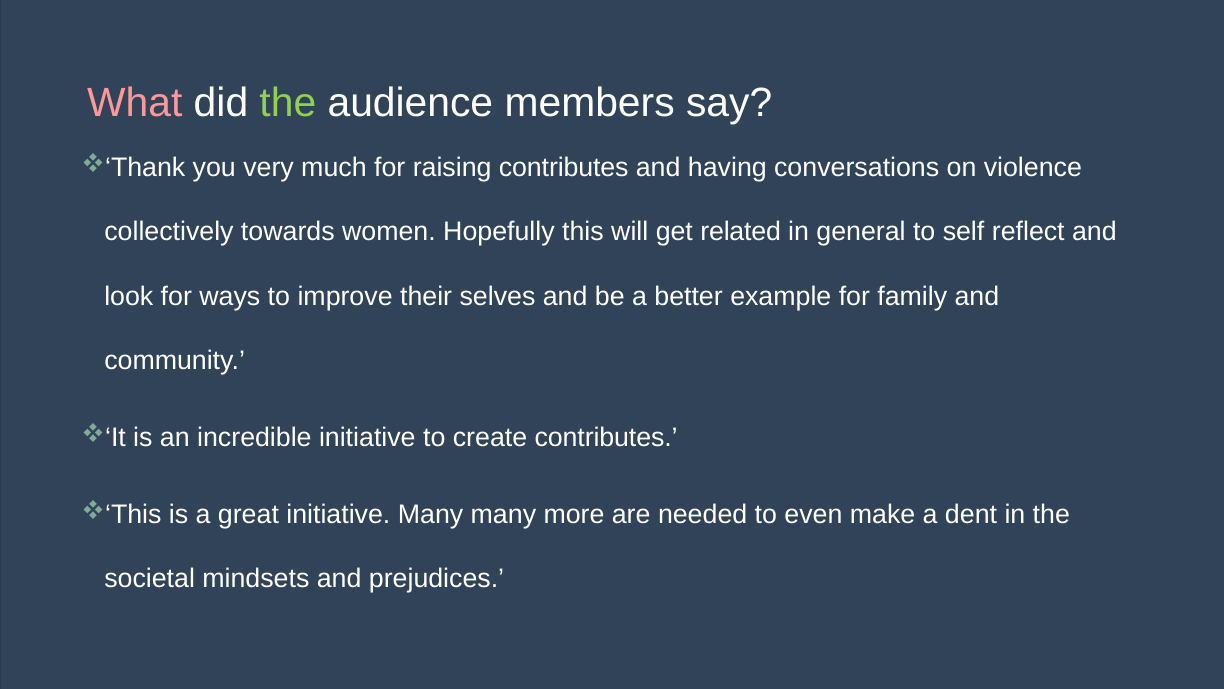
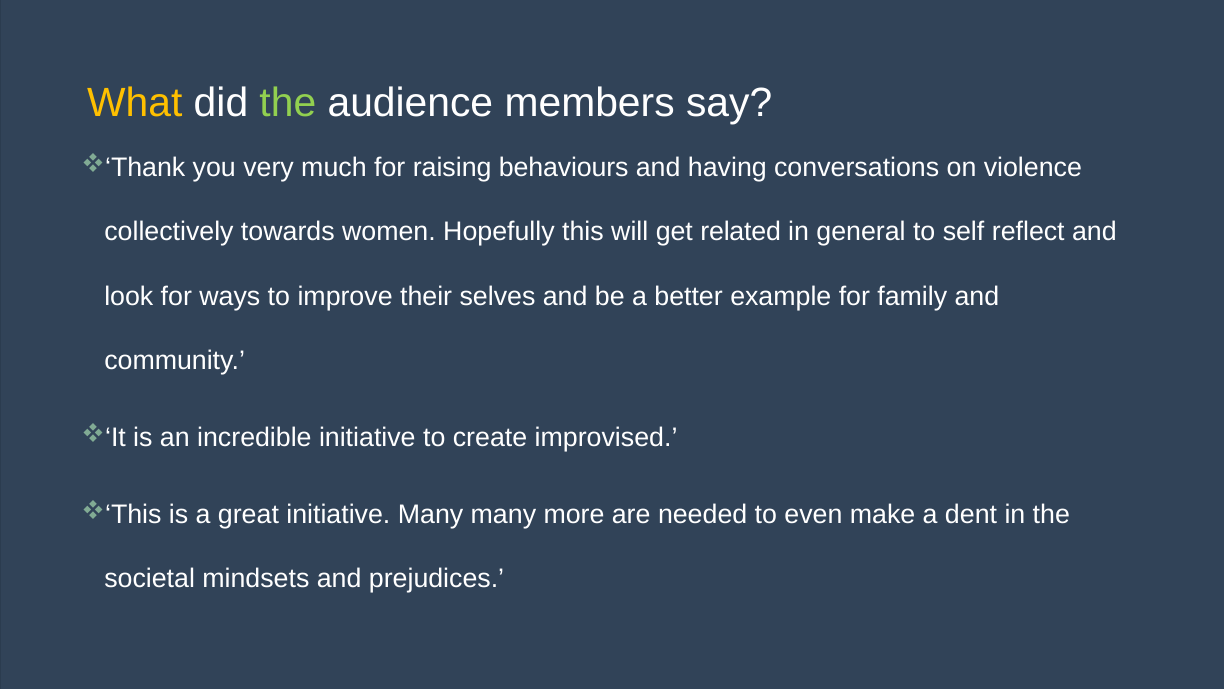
What colour: pink -> yellow
raising contributes: contributes -> behaviours
create contributes: contributes -> improvised
